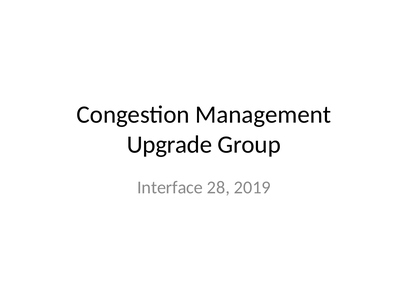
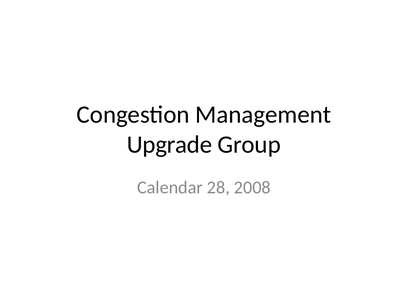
Interface: Interface -> Calendar
2019: 2019 -> 2008
